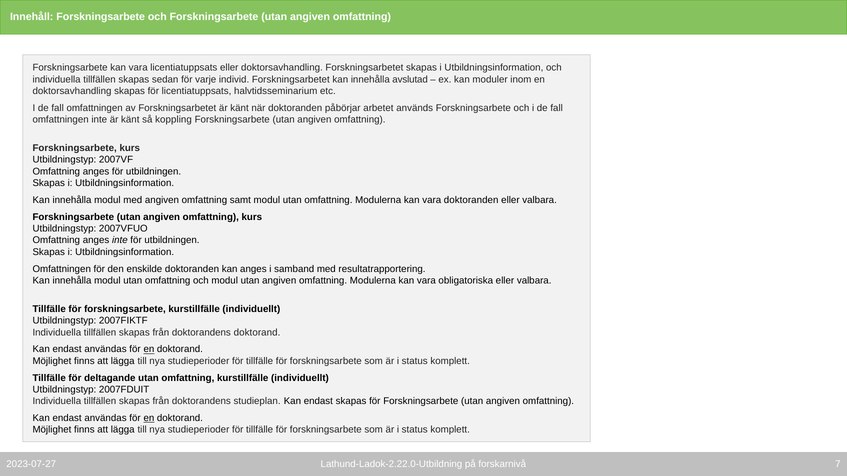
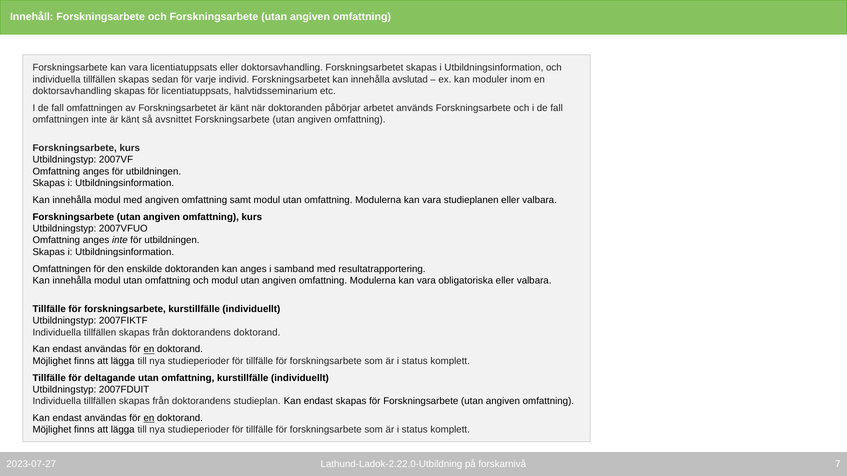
koppling: koppling -> avsnittet
vara doktoranden: doktoranden -> studieplanen
